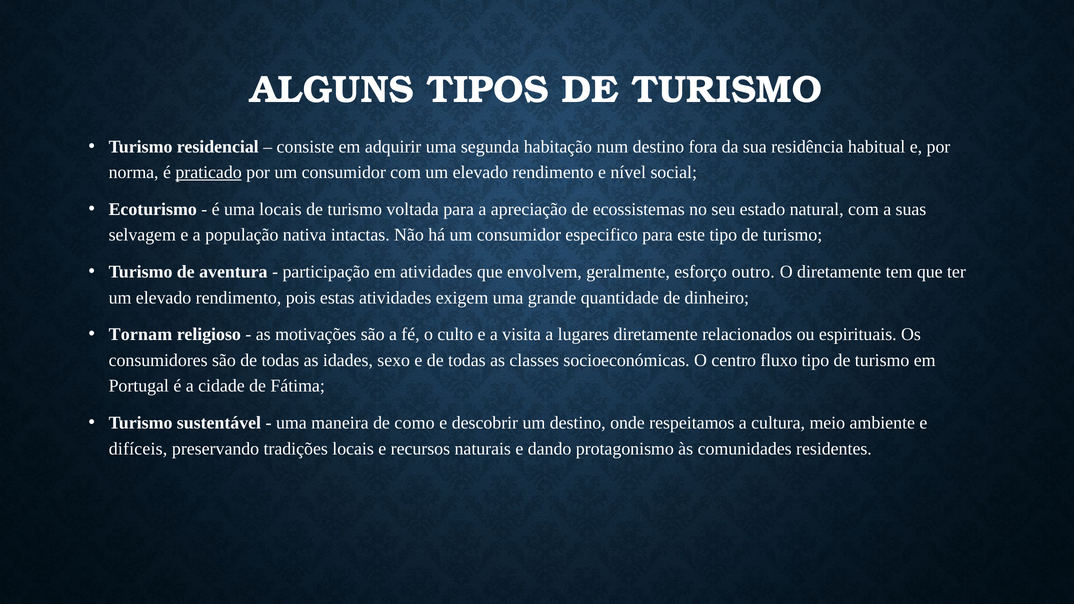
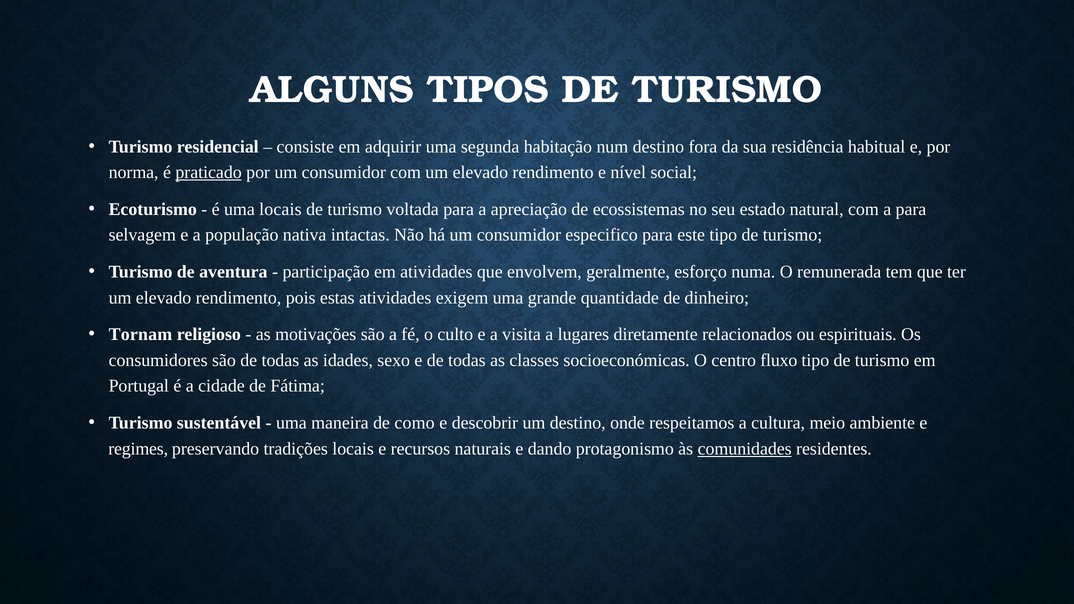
a suas: suas -> para
outro: outro -> numa
O diretamente: diretamente -> remunerada
difíceis: difíceis -> regimes
comunidades underline: none -> present
